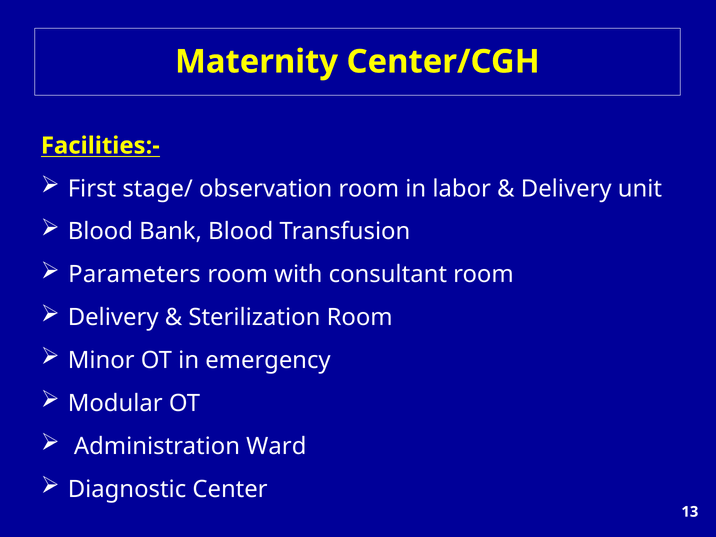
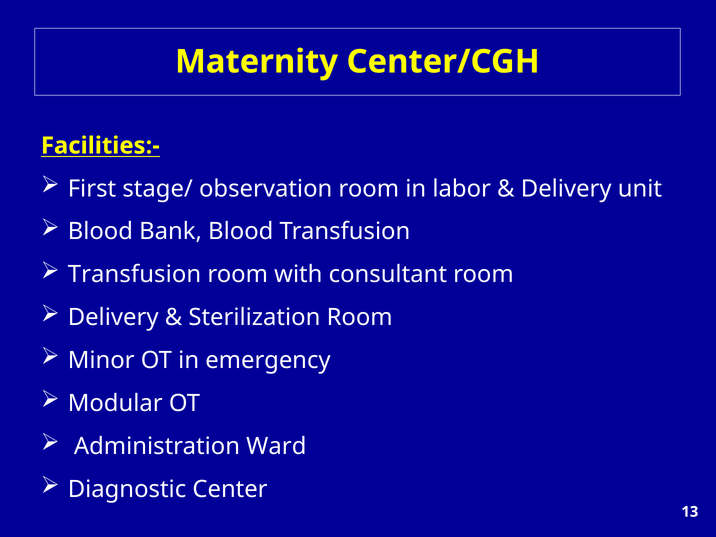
Parameters at (134, 275): Parameters -> Transfusion
